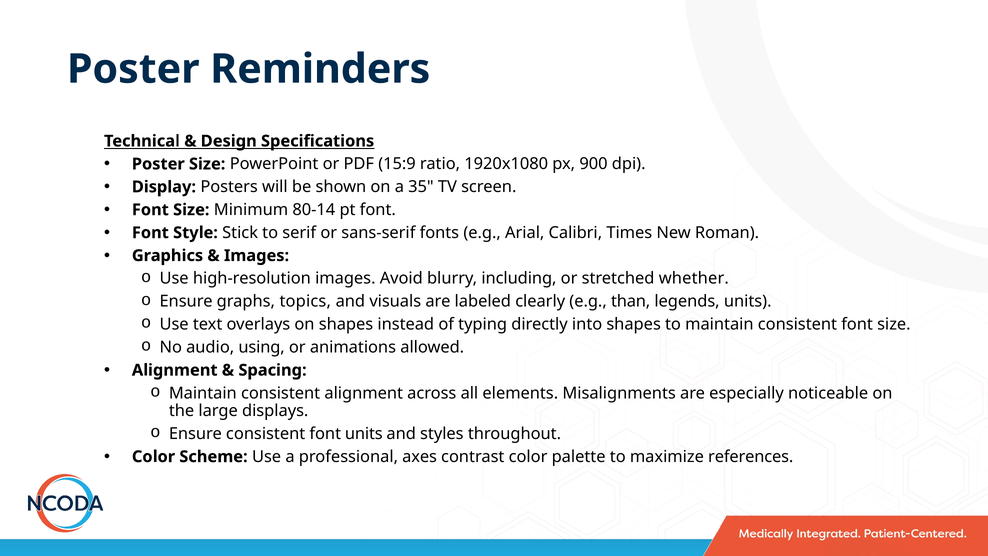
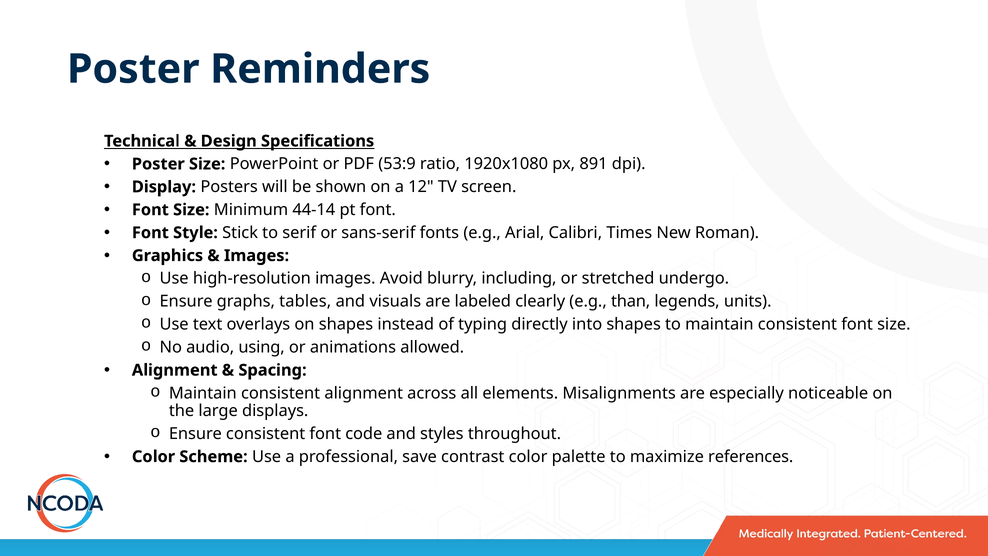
15:9: 15:9 -> 53:9
900: 900 -> 891
35: 35 -> 12
80-14: 80-14 -> 44-14
whether: whether -> undergo
topics: topics -> tables
font units: units -> code
axes: axes -> save
